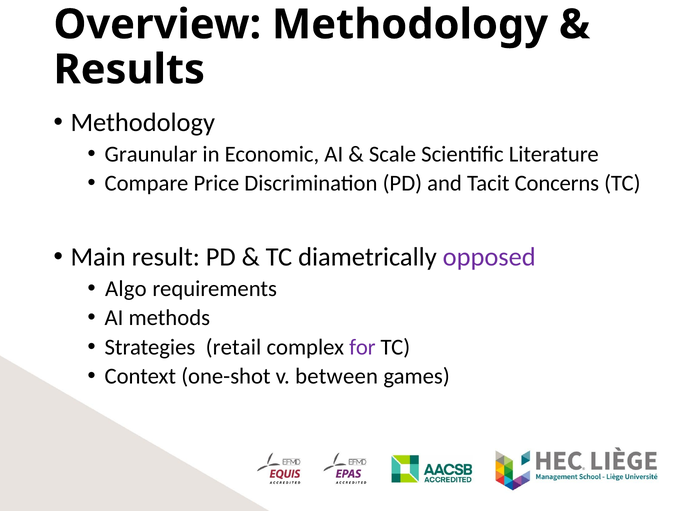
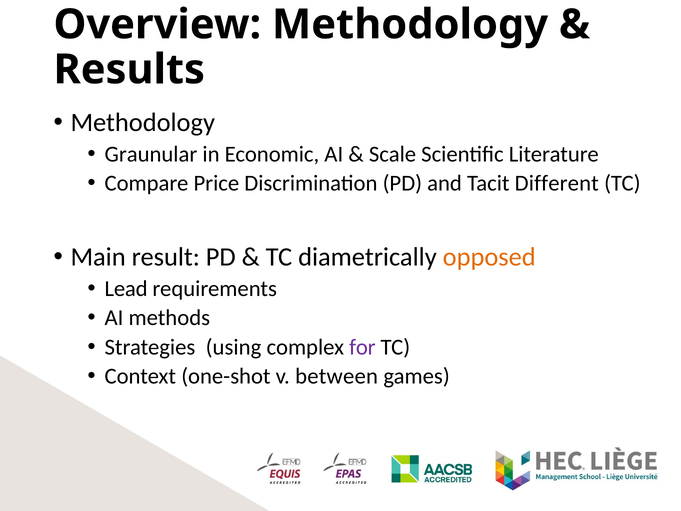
Concerns: Concerns -> Different
opposed colour: purple -> orange
Algo: Algo -> Lead
retail: retail -> using
